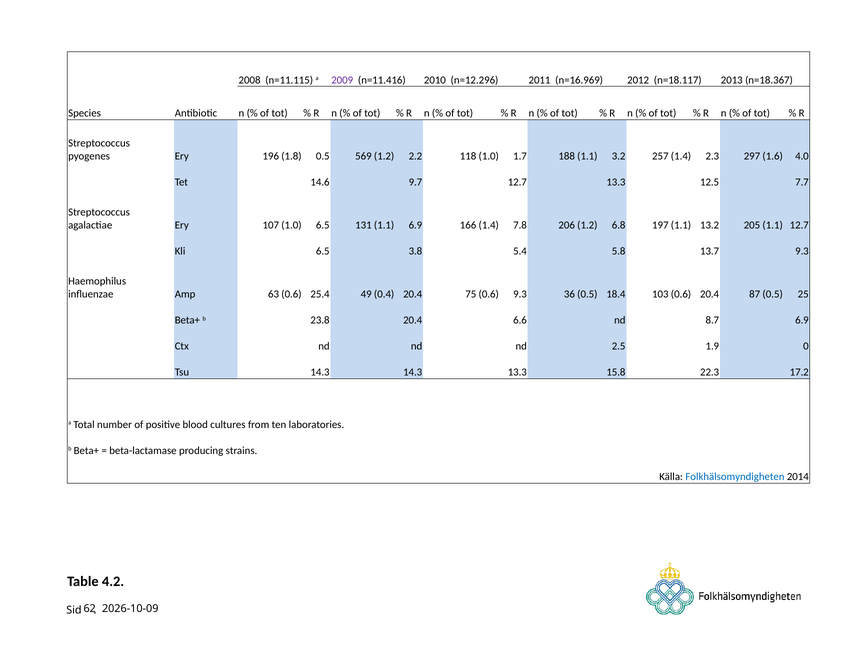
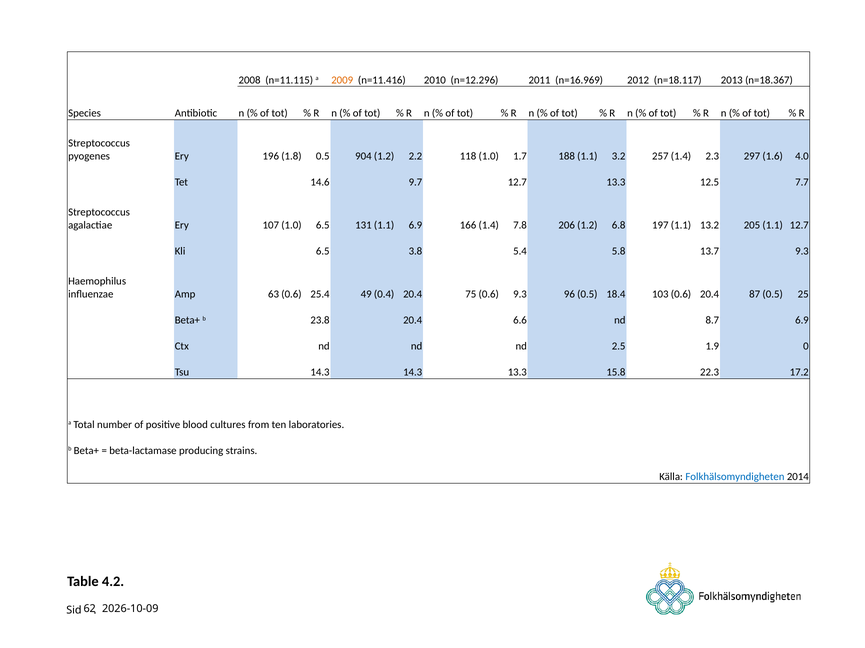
2009 colour: purple -> orange
569: 569 -> 904
36: 36 -> 96
